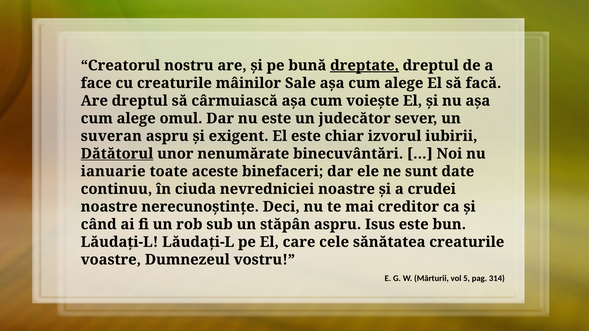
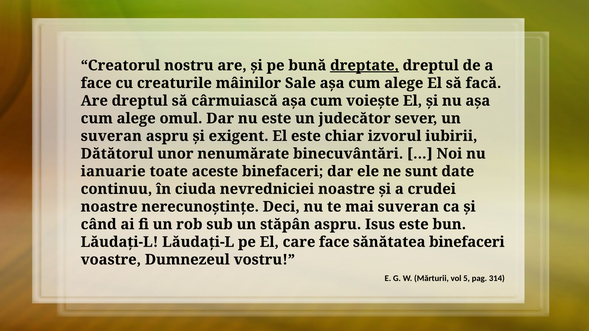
Dătătorul underline: present -> none
mai creditor: creditor -> suveran
care cele: cele -> face
sănătatea creaturile: creaturile -> binefaceri
